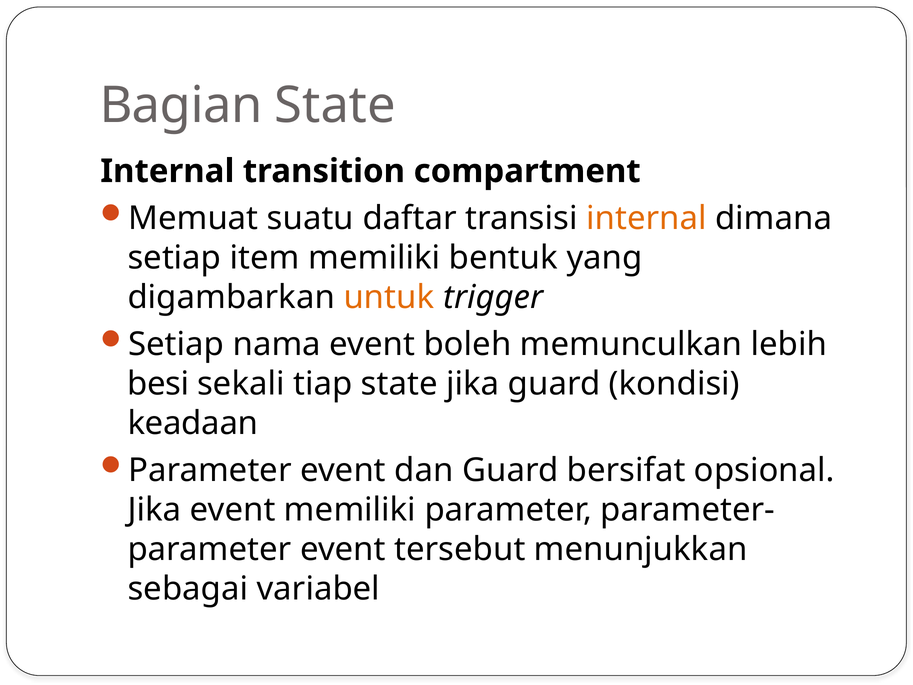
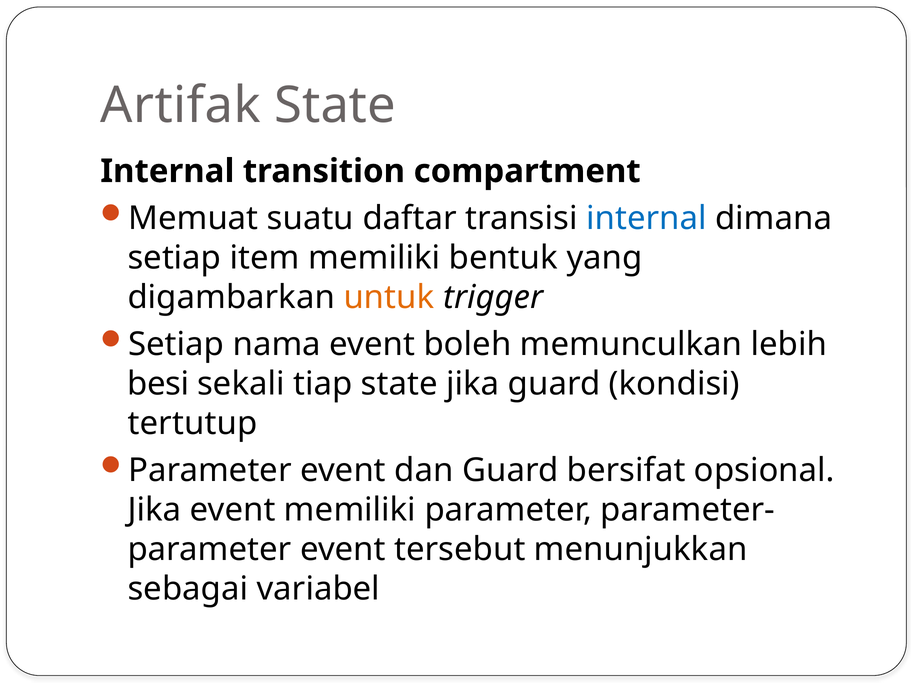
Bagian: Bagian -> Artifak
internal at (646, 218) colour: orange -> blue
keadaan: keadaan -> tertutup
